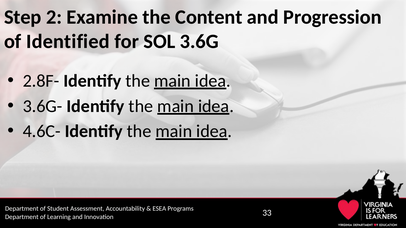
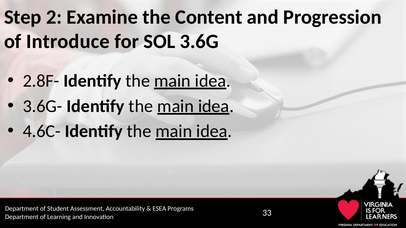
Identified: Identified -> Introduce
